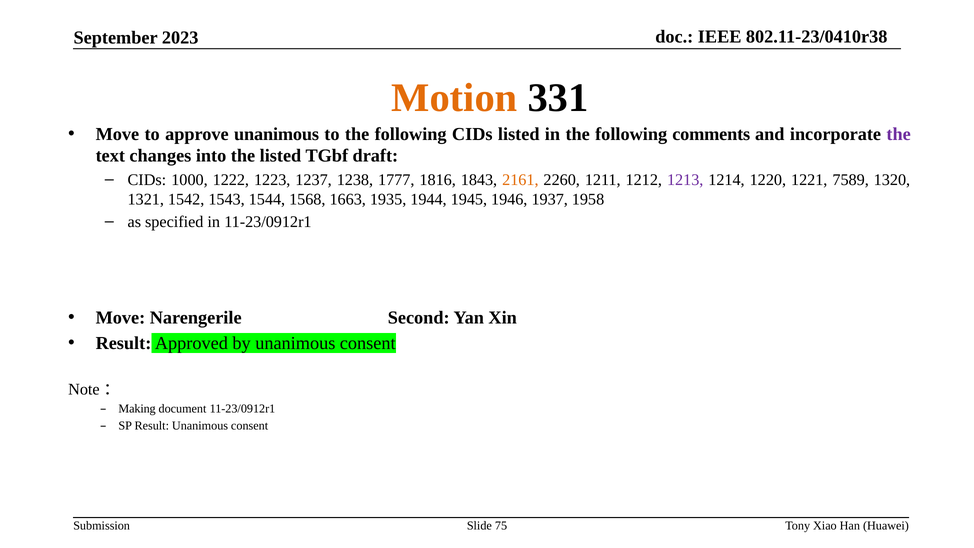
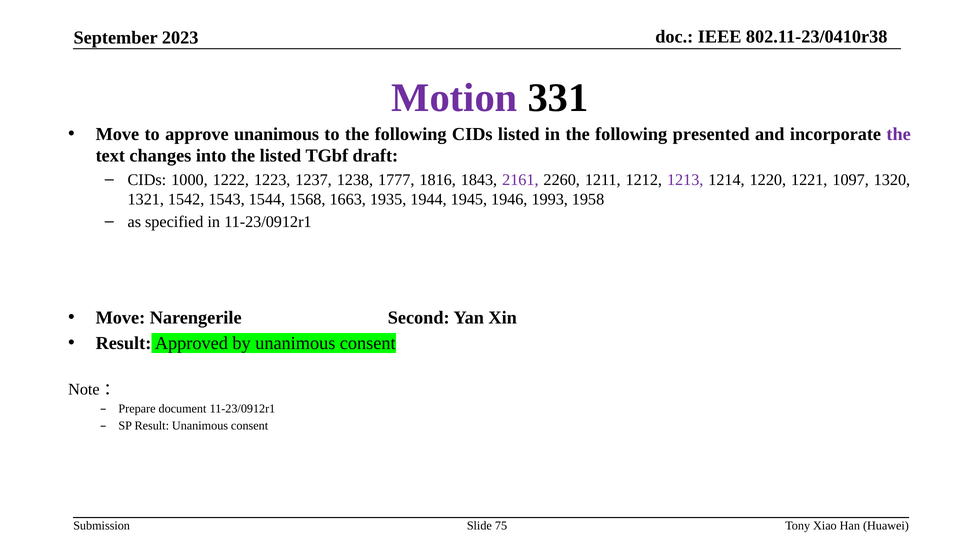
Motion colour: orange -> purple
comments: comments -> presented
2161 colour: orange -> purple
7589: 7589 -> 1097
1937: 1937 -> 1993
Making: Making -> Prepare
